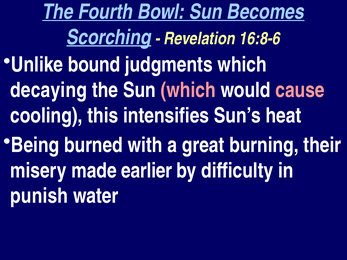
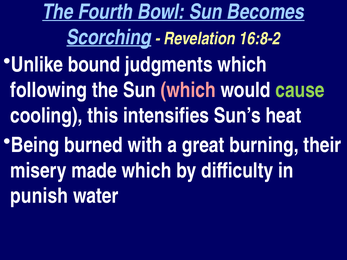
16:8-6: 16:8-6 -> 16:8-2
decaying: decaying -> following
cause colour: pink -> light green
made earlier: earlier -> which
